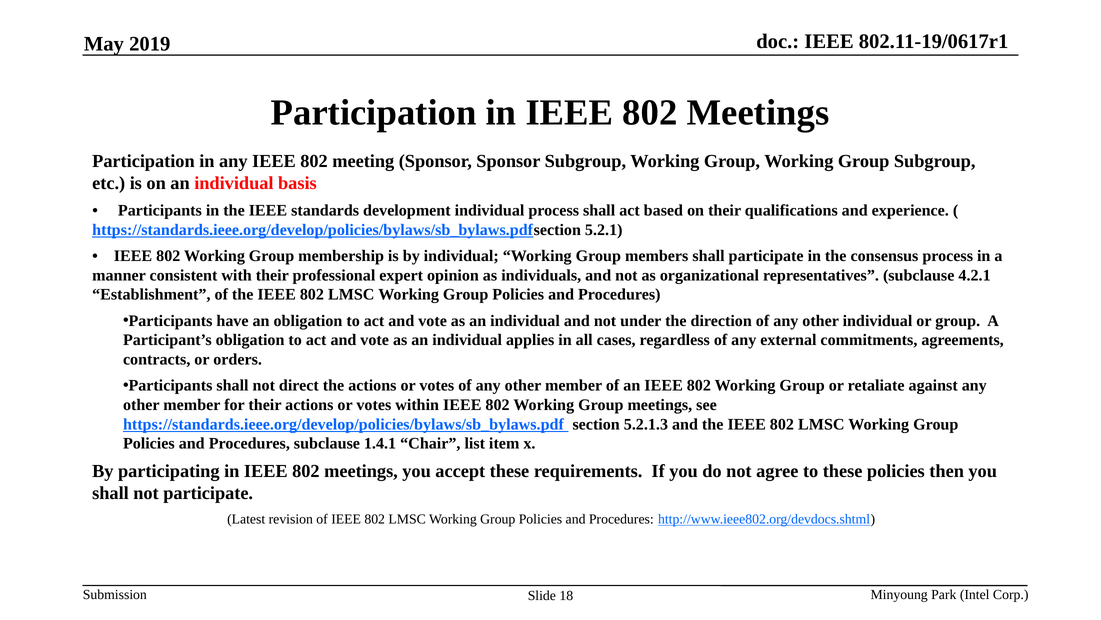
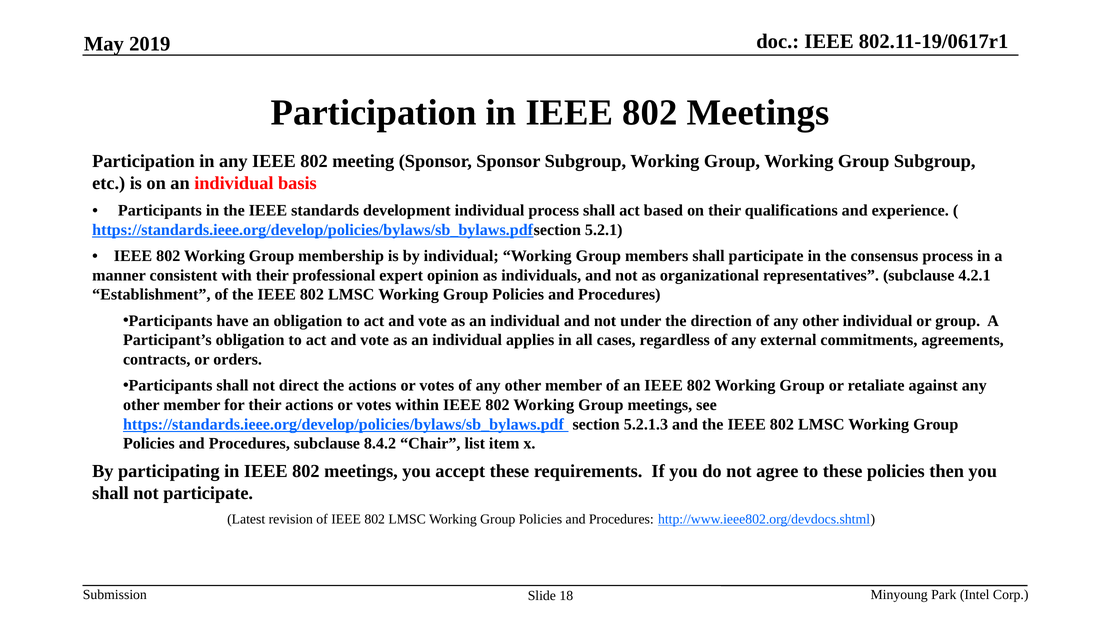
1.4.1: 1.4.1 -> 8.4.2
